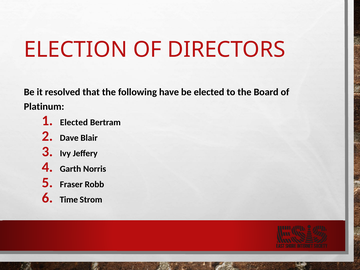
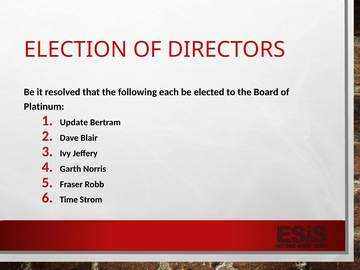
have: have -> each
Elected at (74, 123): Elected -> Update
